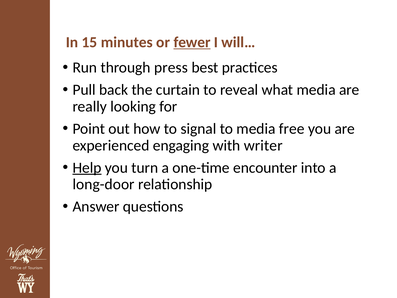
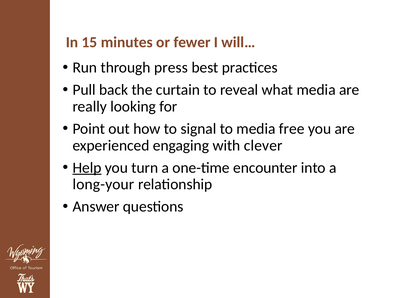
fewer underline: present -> none
writer: writer -> clever
long-door: long-door -> long-your
